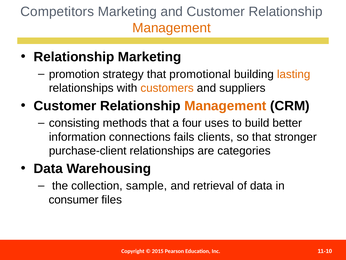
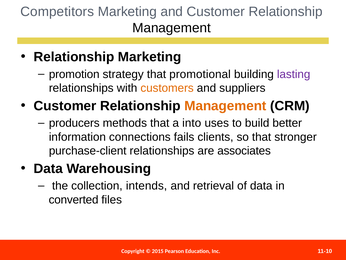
Management at (172, 28) colour: orange -> black
lasting colour: orange -> purple
consisting: consisting -> producers
four: four -> into
categories: categories -> associates
sample: sample -> intends
consumer: consumer -> converted
